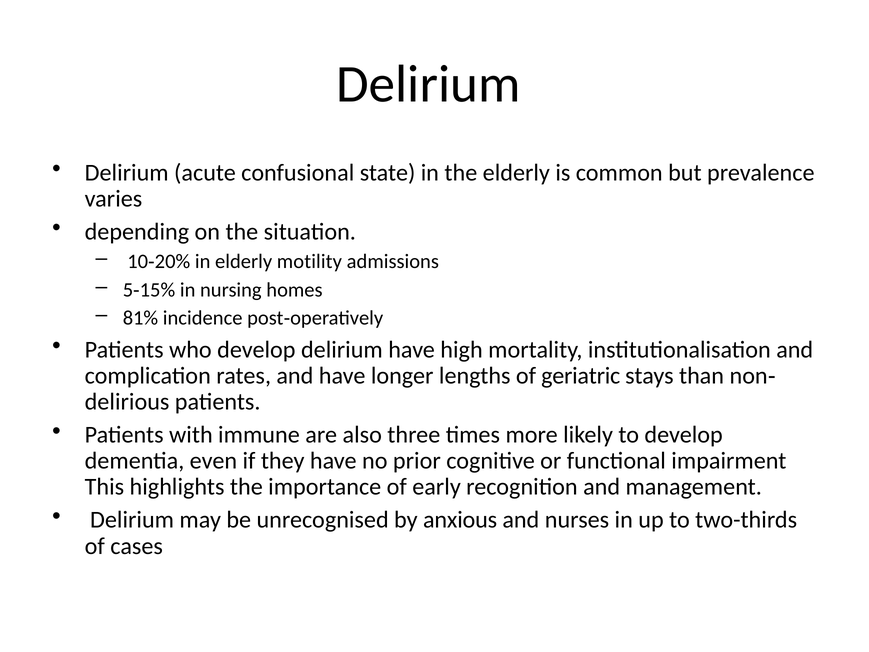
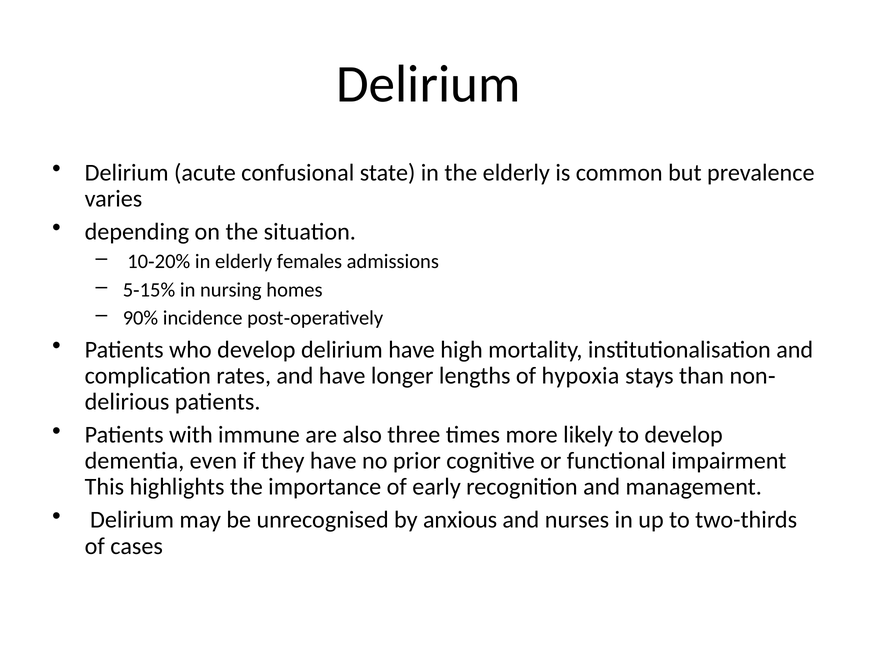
motility: motility -> females
81%: 81% -> 90%
geriatric: geriatric -> hypoxia
